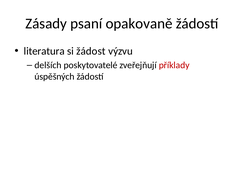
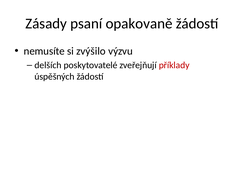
literatura: literatura -> nemusíte
žádost: žádost -> zvýšilo
